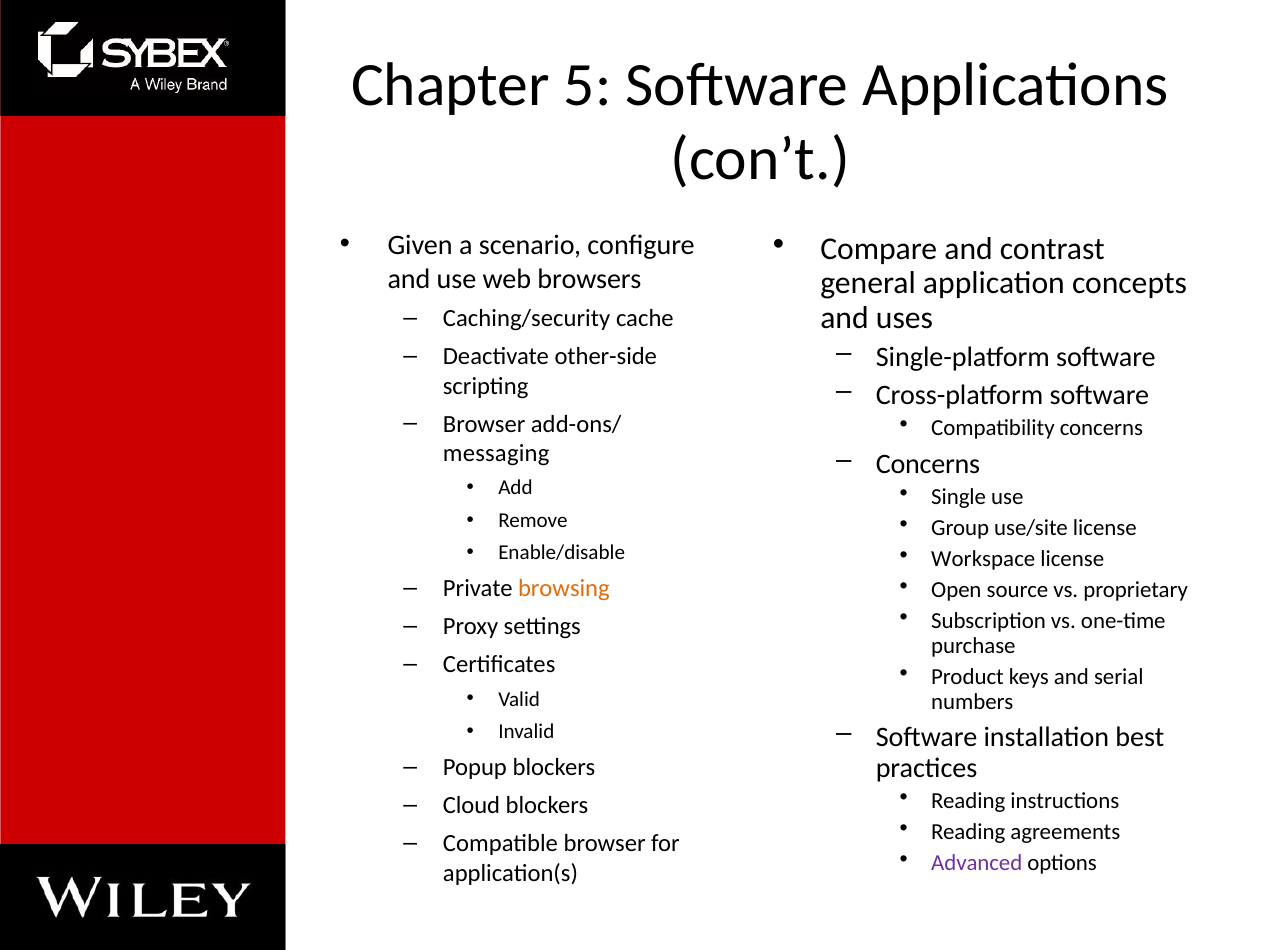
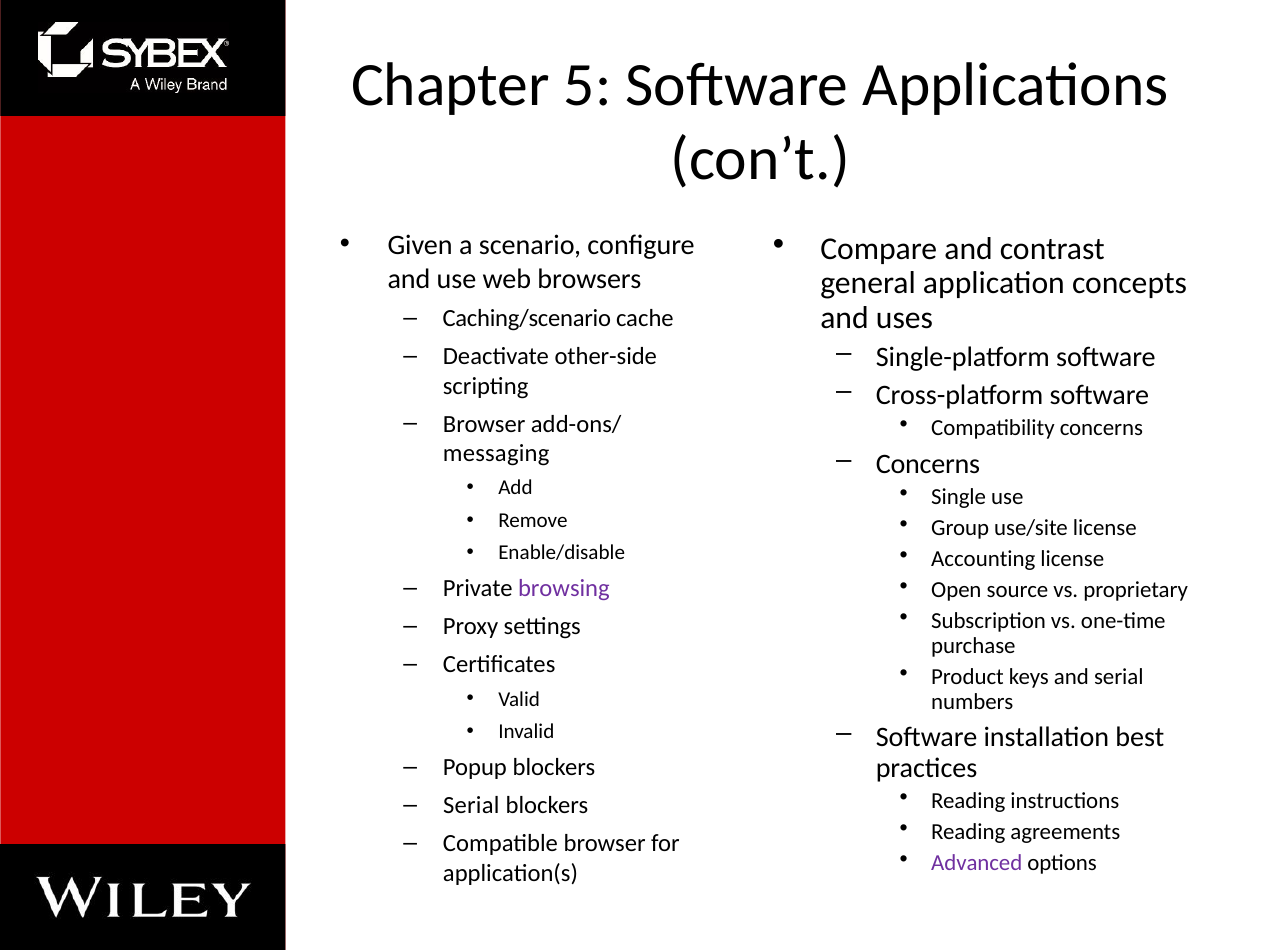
Caching/security: Caching/security -> Caching/scenario
Workspace: Workspace -> Accounting
browsing colour: orange -> purple
Cloud at (472, 806): Cloud -> Serial
